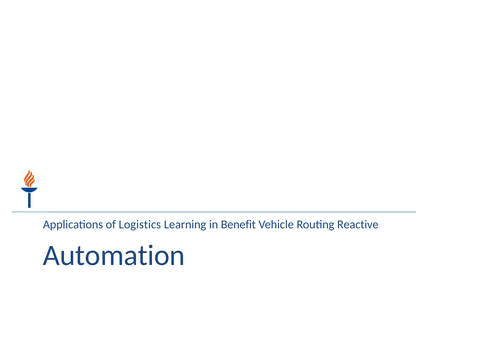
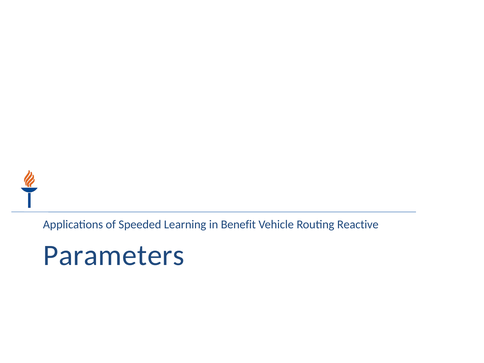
Logistics: Logistics -> Speeded
Automation: Automation -> Parameters
